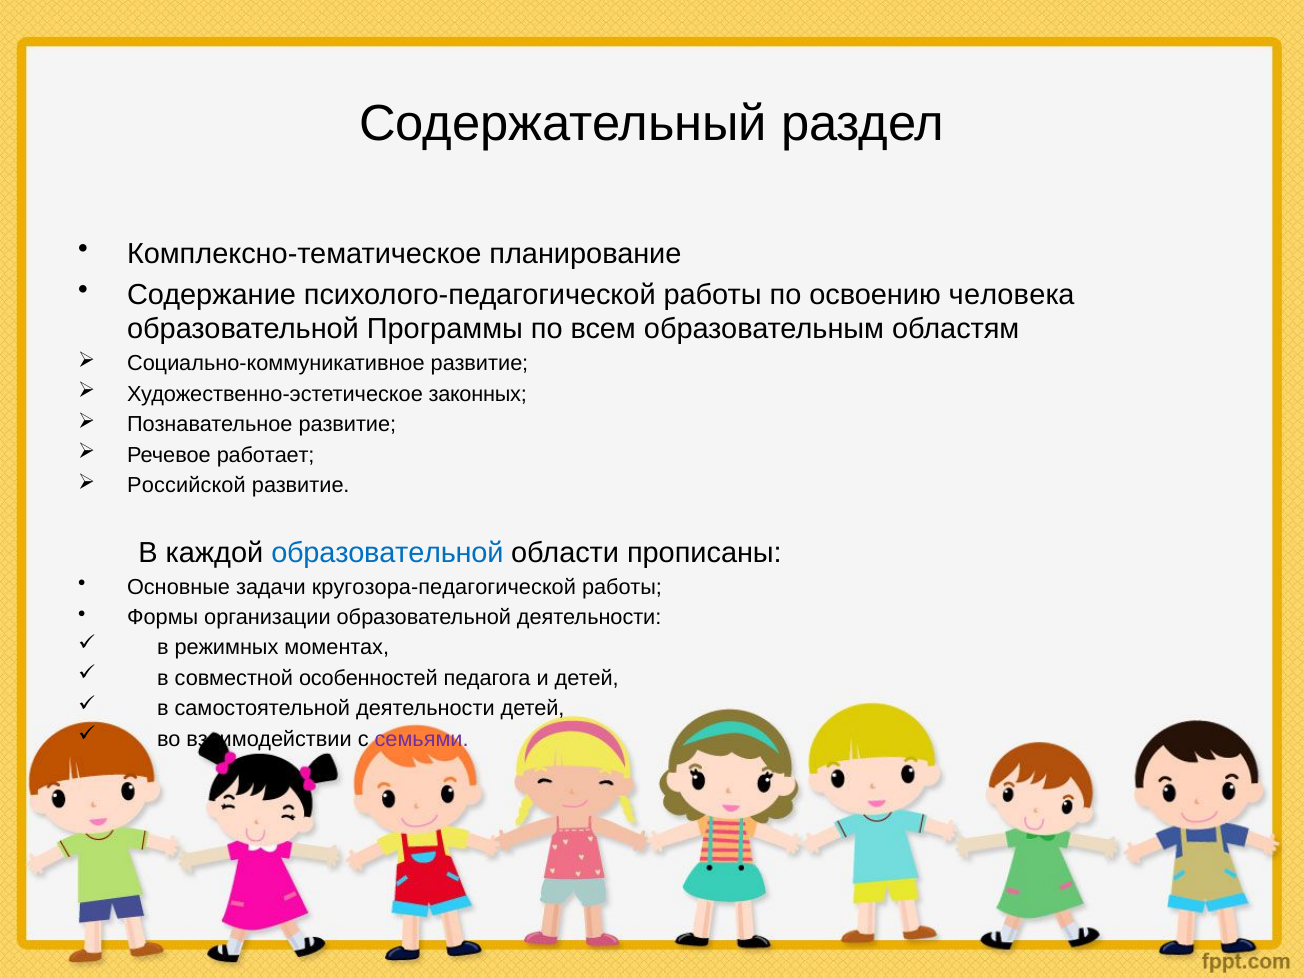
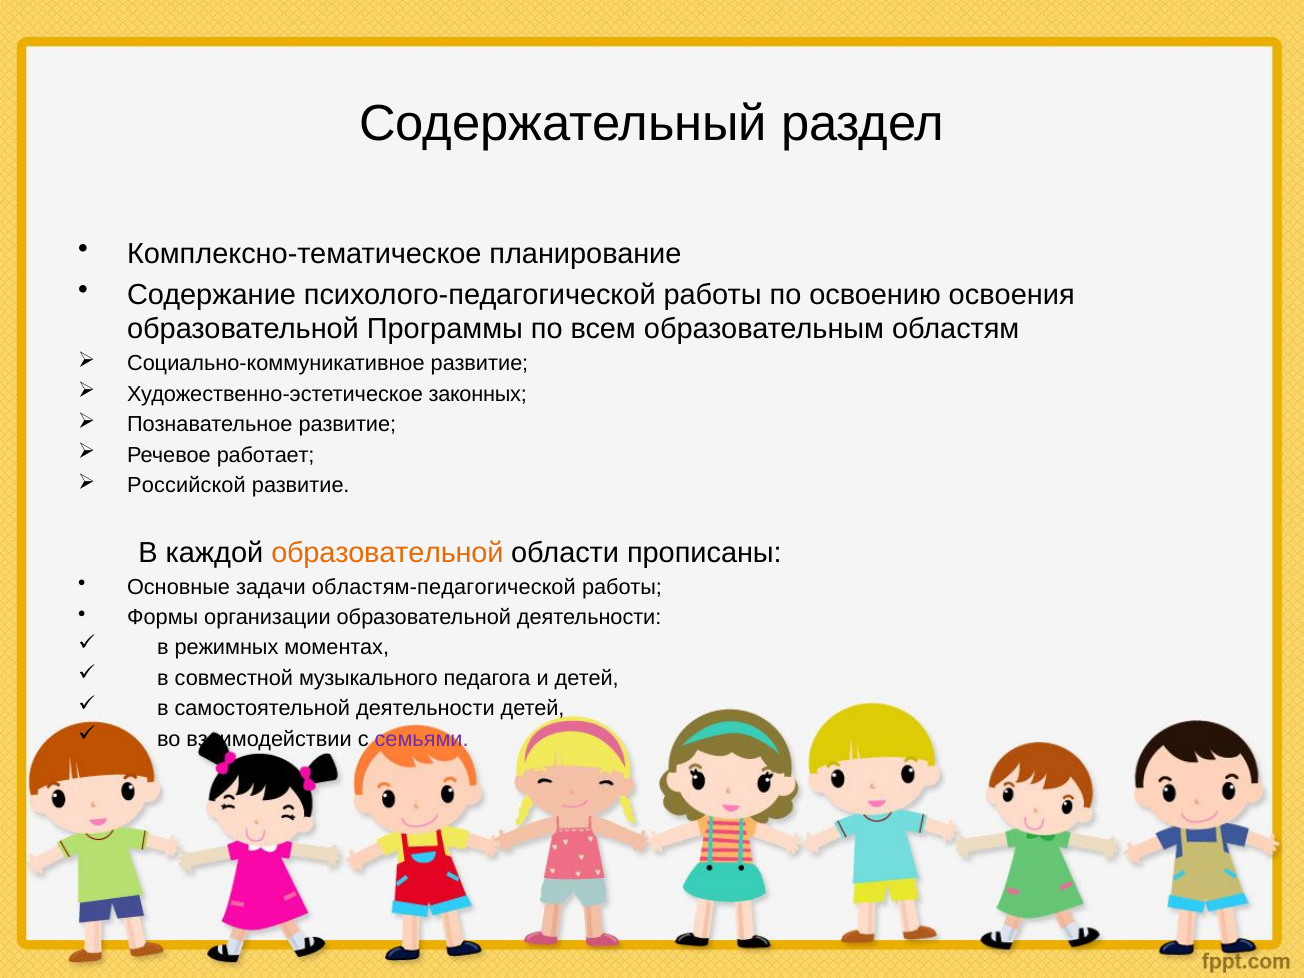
человека: человека -> освоения
образовательной at (387, 553) colour: blue -> orange
кругозора-педагогической: кругозора-педагогической -> областям-педагогической
особенностей: особенностей -> музыкального
